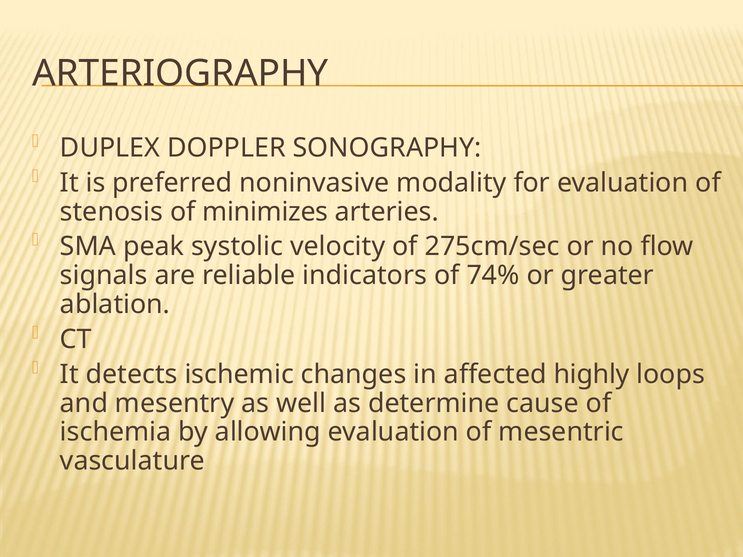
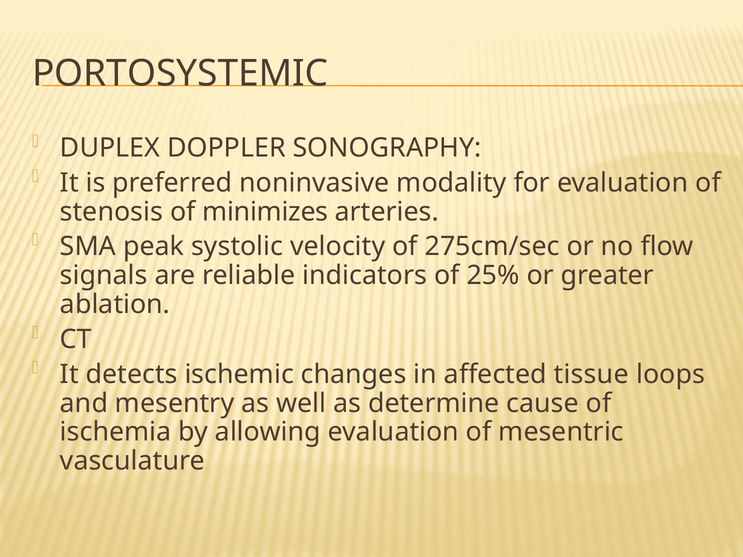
ARTERIOGRAPHY: ARTERIOGRAPHY -> PORTOSYSTEMIC
74%: 74% -> 25%
highly: highly -> tissue
